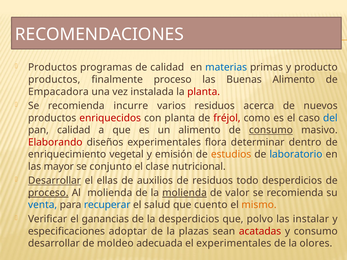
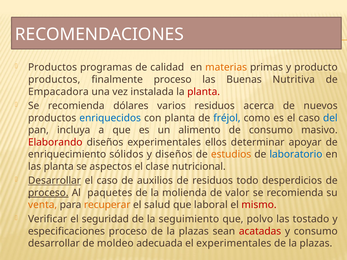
materias colour: blue -> orange
Buenas Alimento: Alimento -> Nutritiva
incurre: incurre -> dólares
enriquecidos colour: red -> blue
fréjol colour: red -> blue
pan calidad: calidad -> incluya
consumo at (271, 130) underline: present -> none
flora: flora -> ellos
dentro: dentro -> apoyar
vegetal: vegetal -> sólidos
y emisión: emisión -> diseños
las mayor: mayor -> planta
conjunto: conjunto -> aspectos
ellas at (107, 181): ellas -> caso
Al molienda: molienda -> paquetes
molienda at (184, 193) underline: present -> none
venta colour: blue -> orange
recuperar colour: blue -> orange
cuento: cuento -> laboral
mismo colour: orange -> red
ganancias: ganancias -> seguridad
la desperdicios: desperdicios -> seguimiento
instalar: instalar -> tostado
especificaciones adoptar: adoptar -> proceso
olores at (316, 244): olores -> plazas
